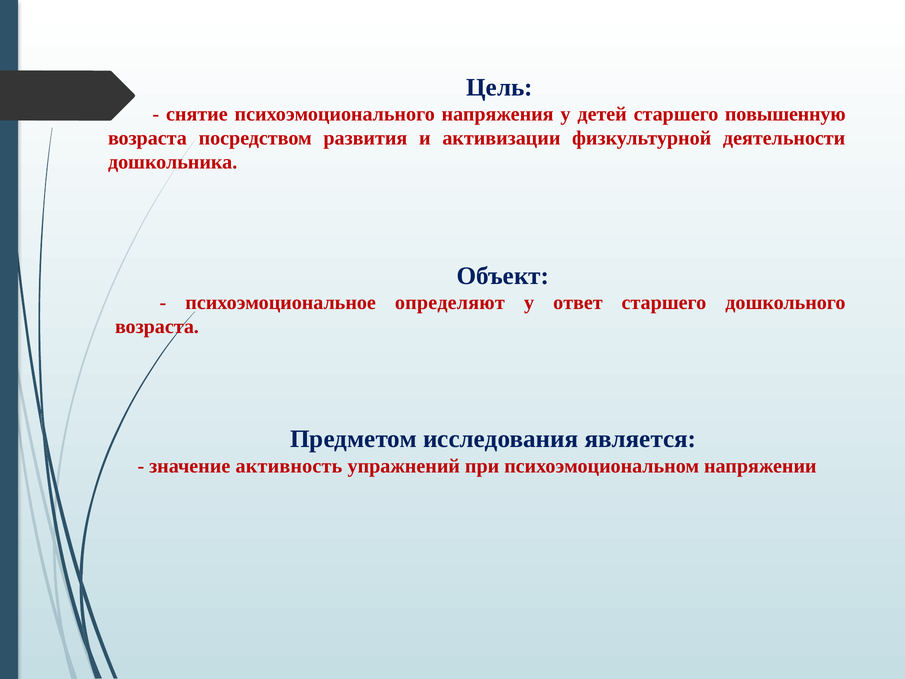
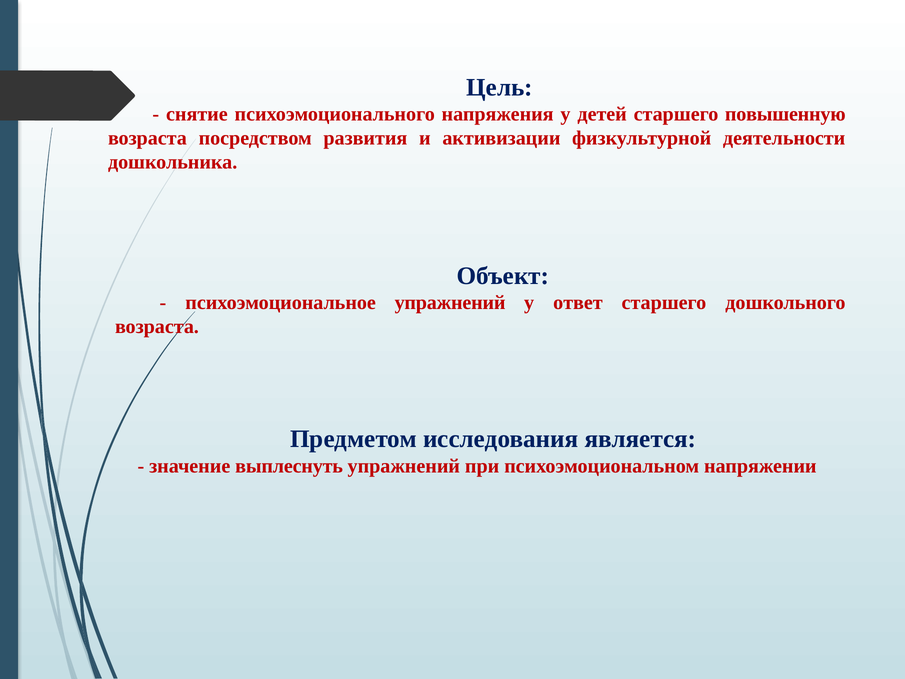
психоэмоциональное определяют: определяют -> упражнений
активность: активность -> выплеснуть
